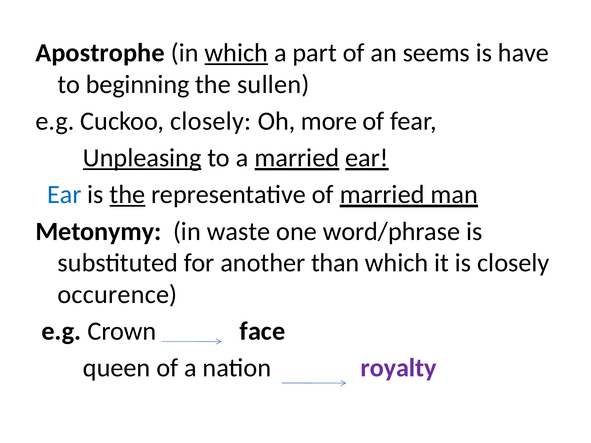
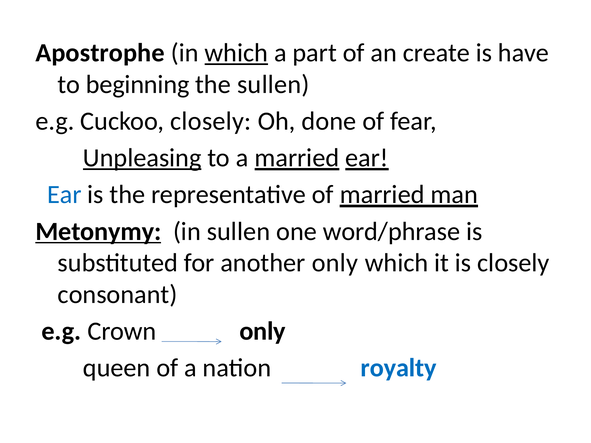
seems: seems -> create
more: more -> done
the at (127, 195) underline: present -> none
Metonymy underline: none -> present
in waste: waste -> sullen
another than: than -> only
occurence: occurence -> consonant
Crown face: face -> only
royalty colour: purple -> blue
